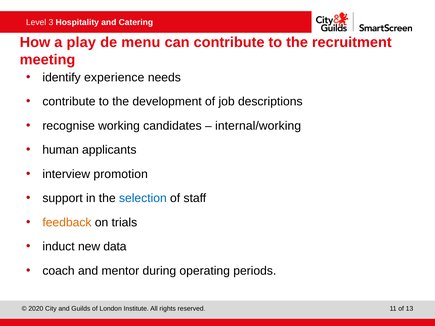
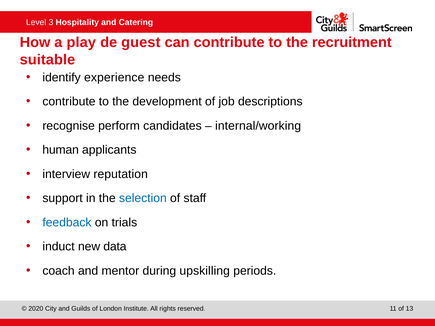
menu: menu -> guest
meeting: meeting -> suitable
working: working -> perform
promotion: promotion -> reputation
feedback colour: orange -> blue
operating: operating -> upskilling
